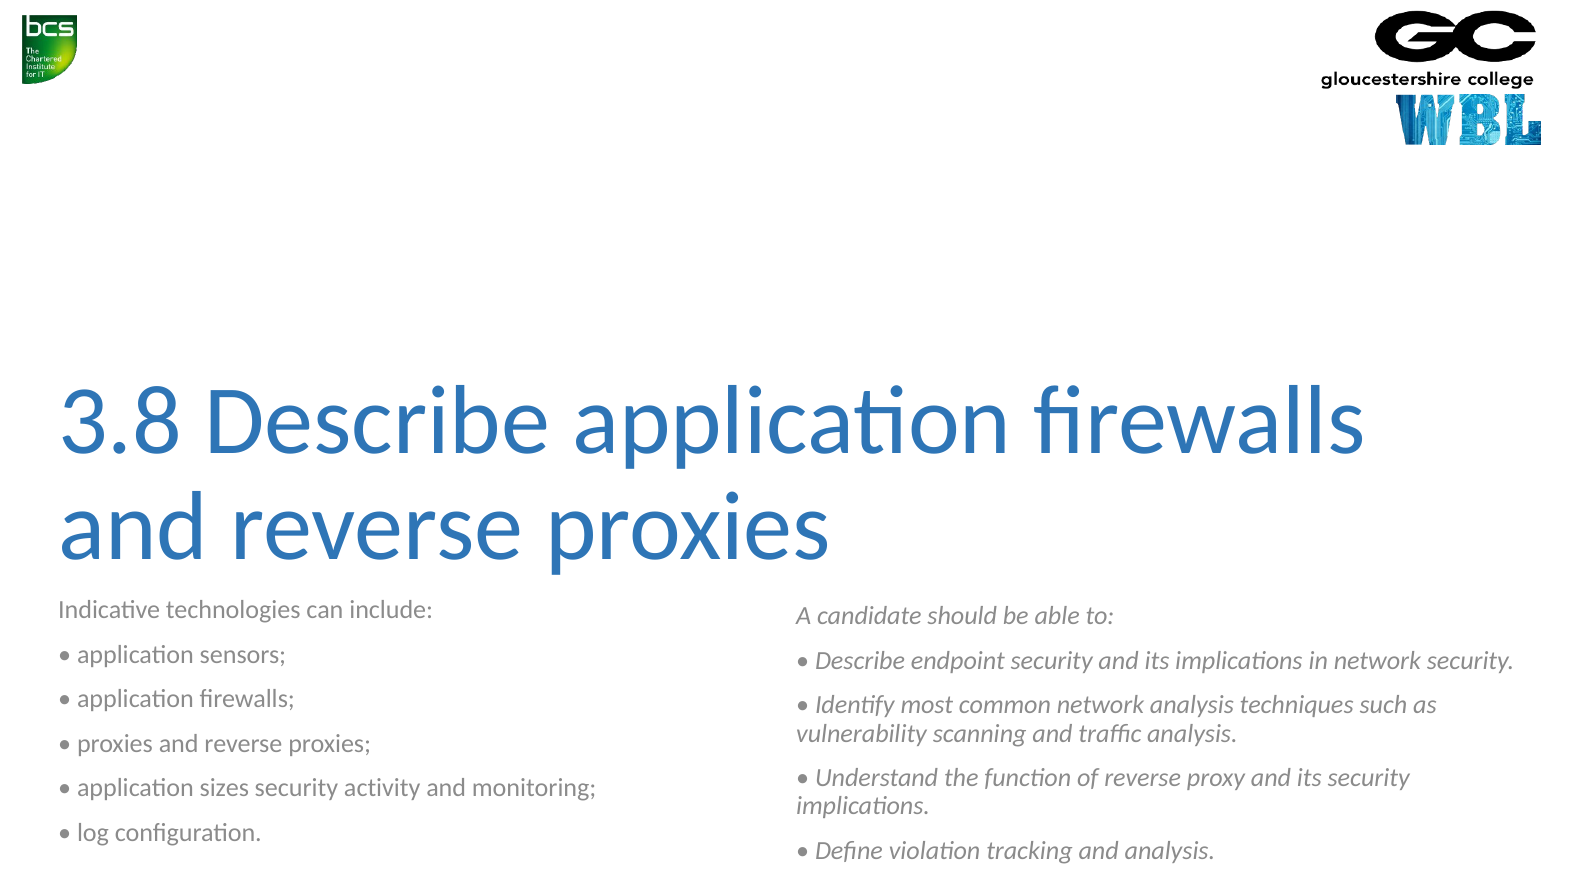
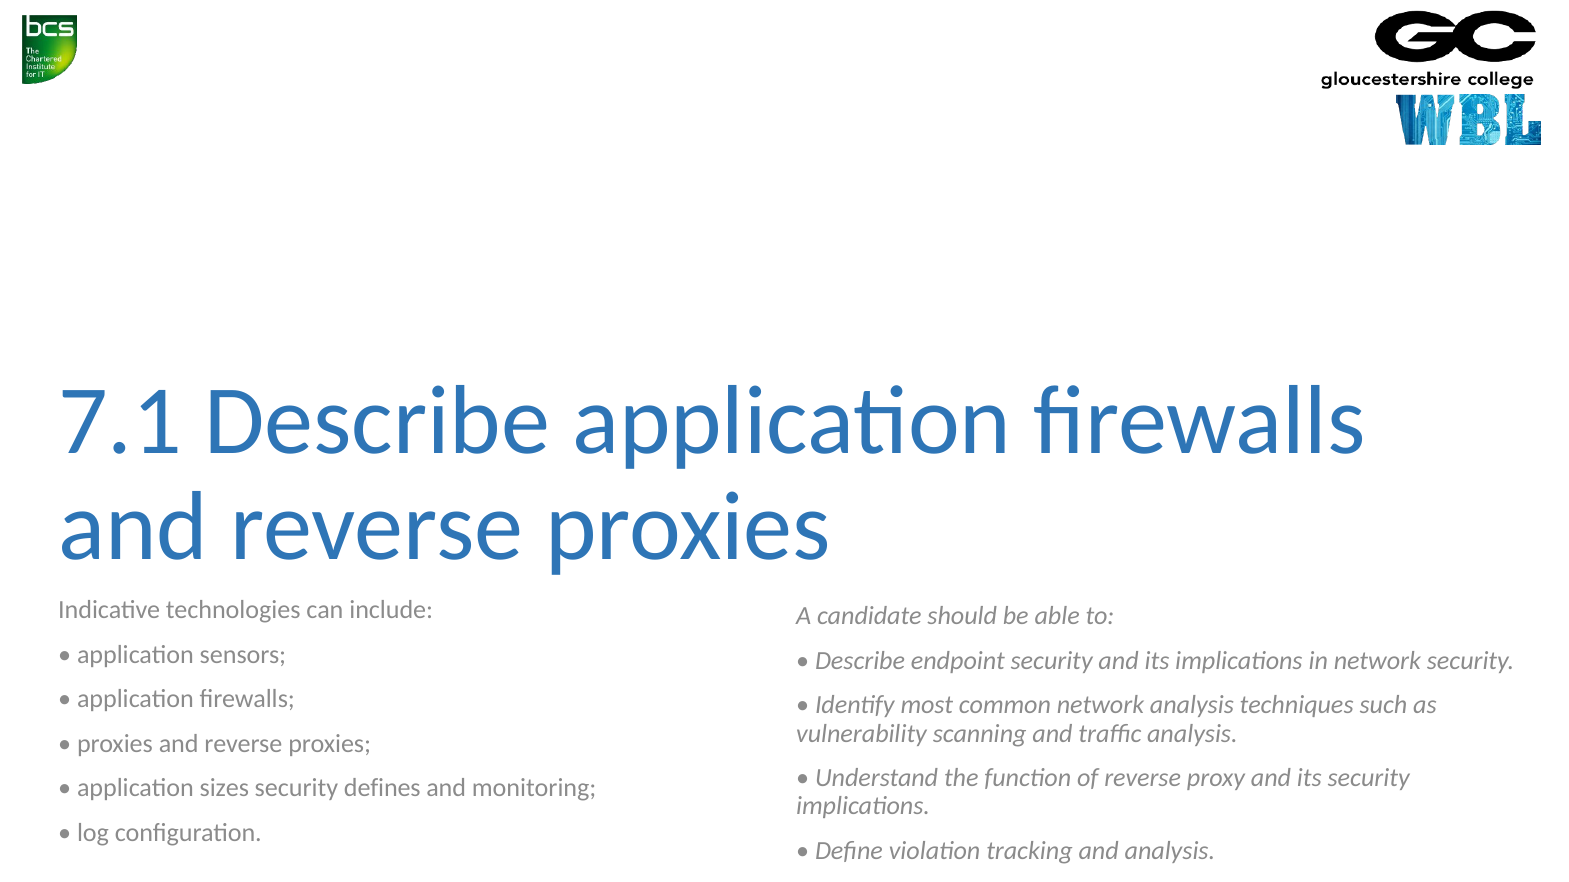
3.8: 3.8 -> 7.1
activity: activity -> defines
